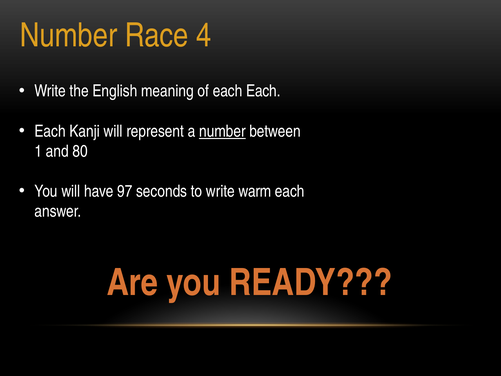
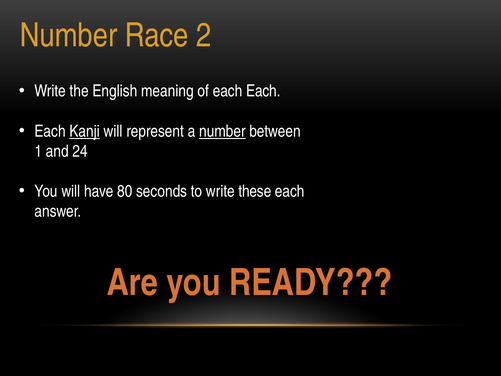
4: 4 -> 2
Kanji underline: none -> present
80: 80 -> 24
97: 97 -> 80
warm: warm -> these
